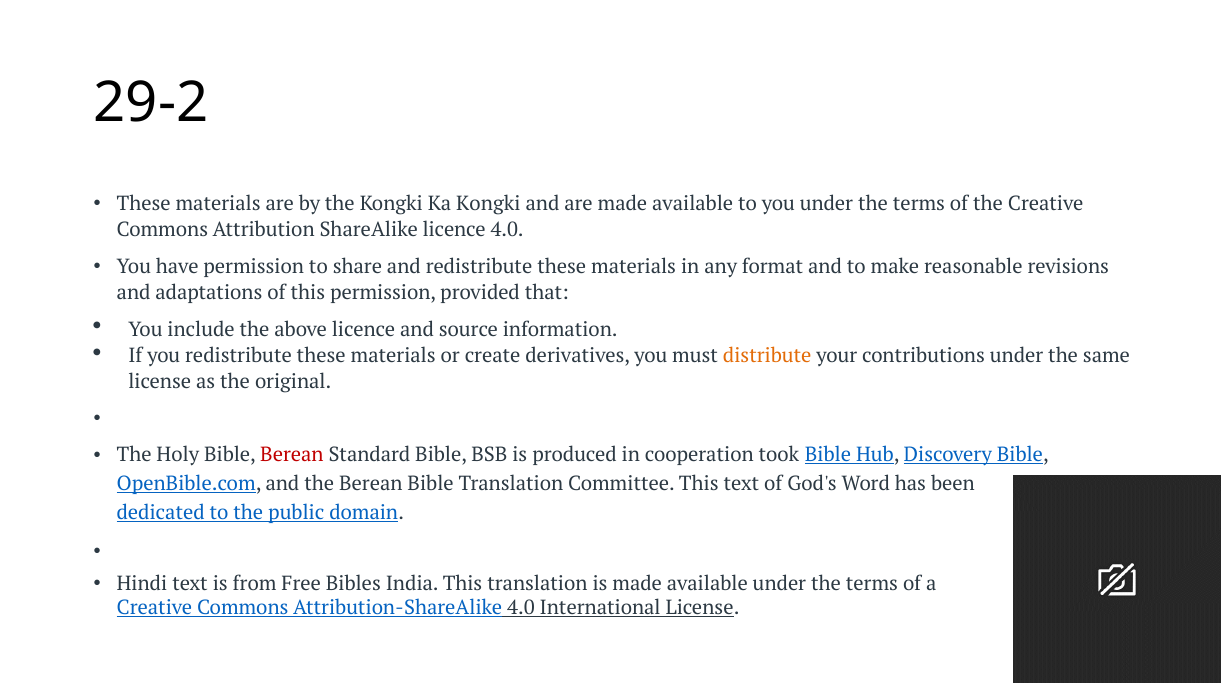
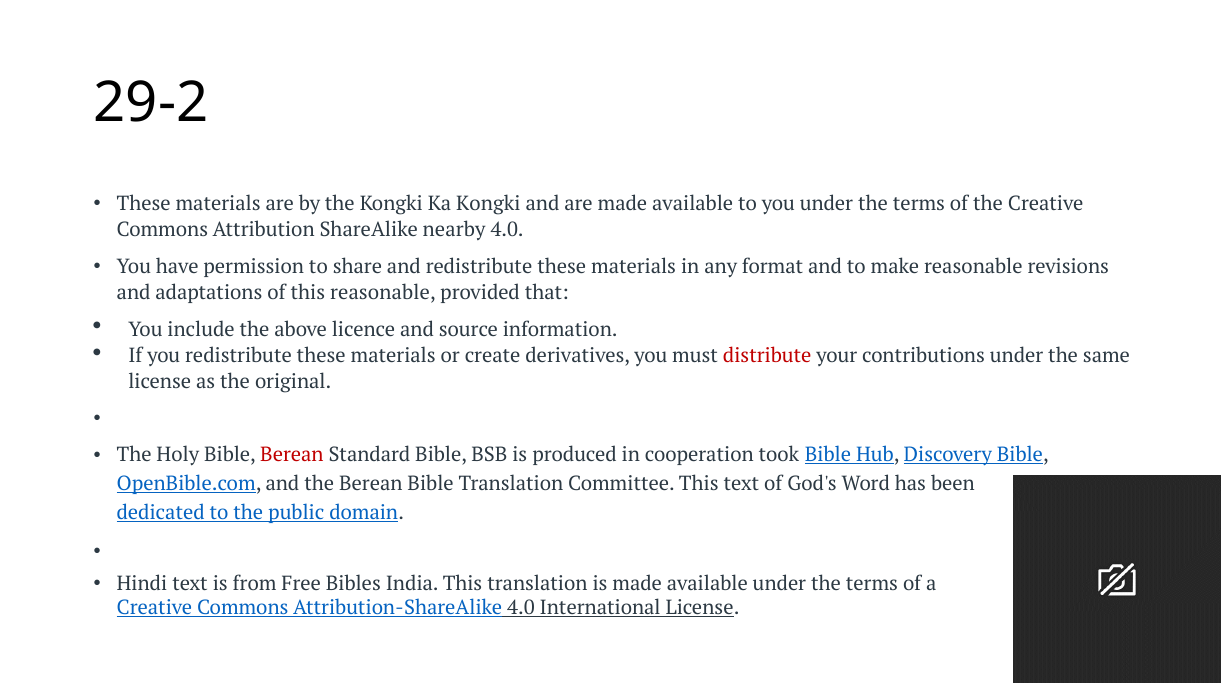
ShareAlike licence: licence -> nearby
this permission: permission -> reasonable
distribute colour: orange -> red
